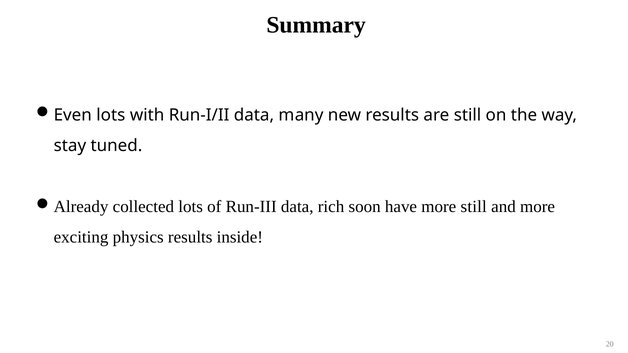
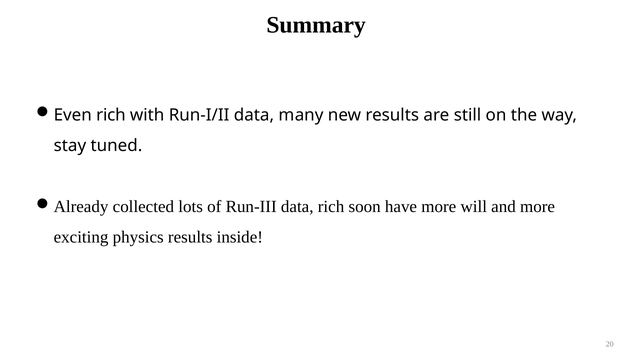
Even lots: lots -> rich
more still: still -> will
